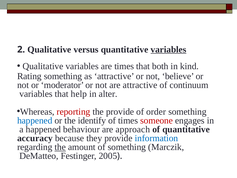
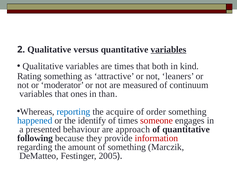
believe: believe -> leaners
are attractive: attractive -> measured
help: help -> ones
alter: alter -> than
reporting colour: red -> blue
the provide: provide -> acquire
a happened: happened -> presented
accuracy: accuracy -> following
information colour: blue -> red
the at (60, 147) underline: present -> none
